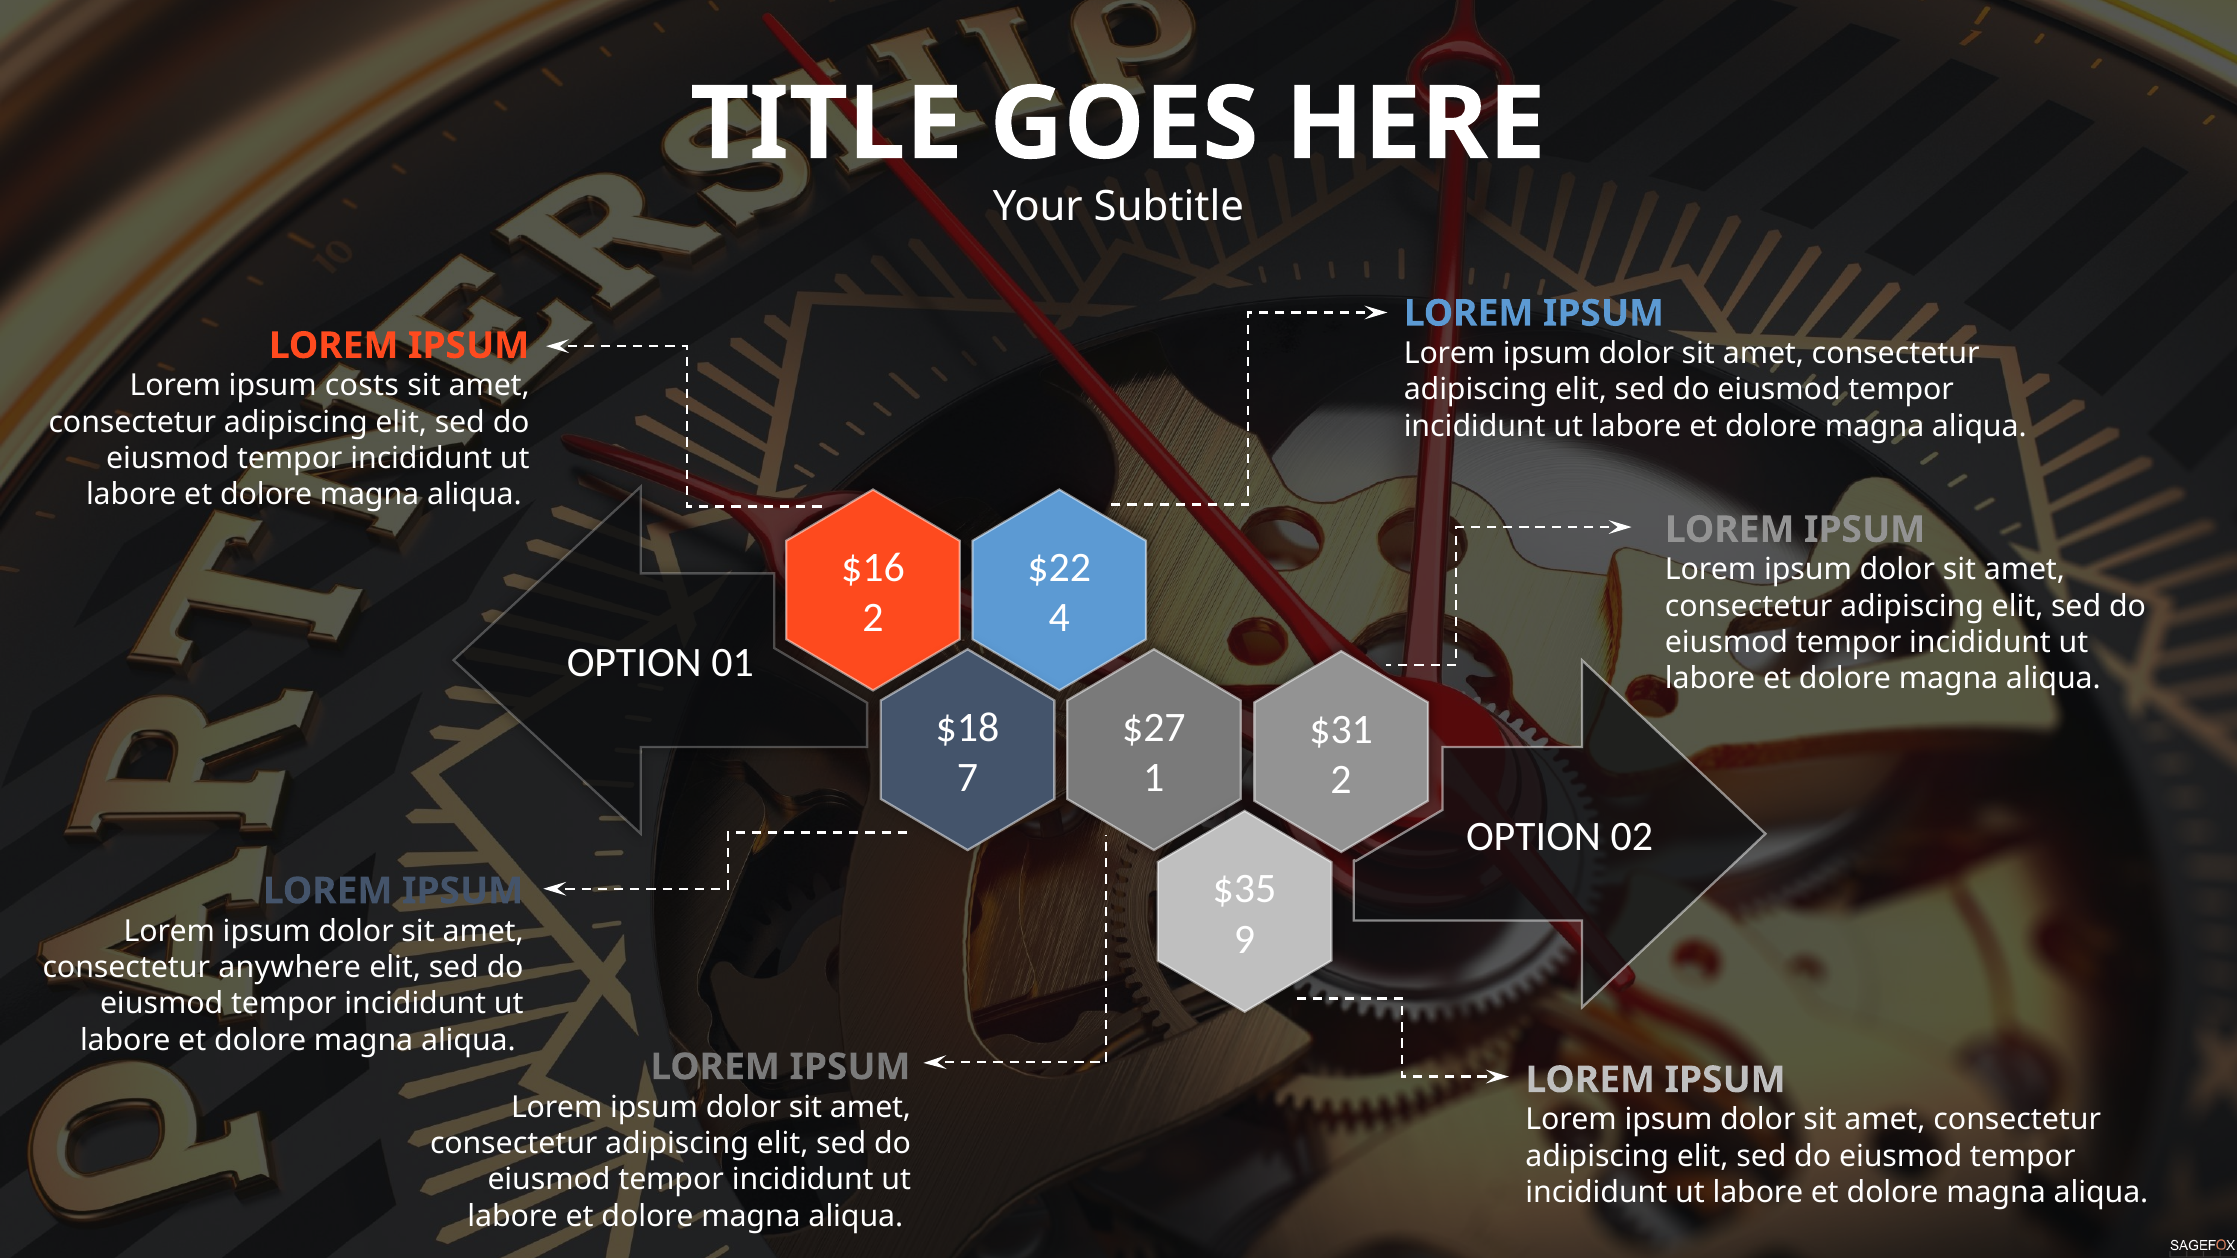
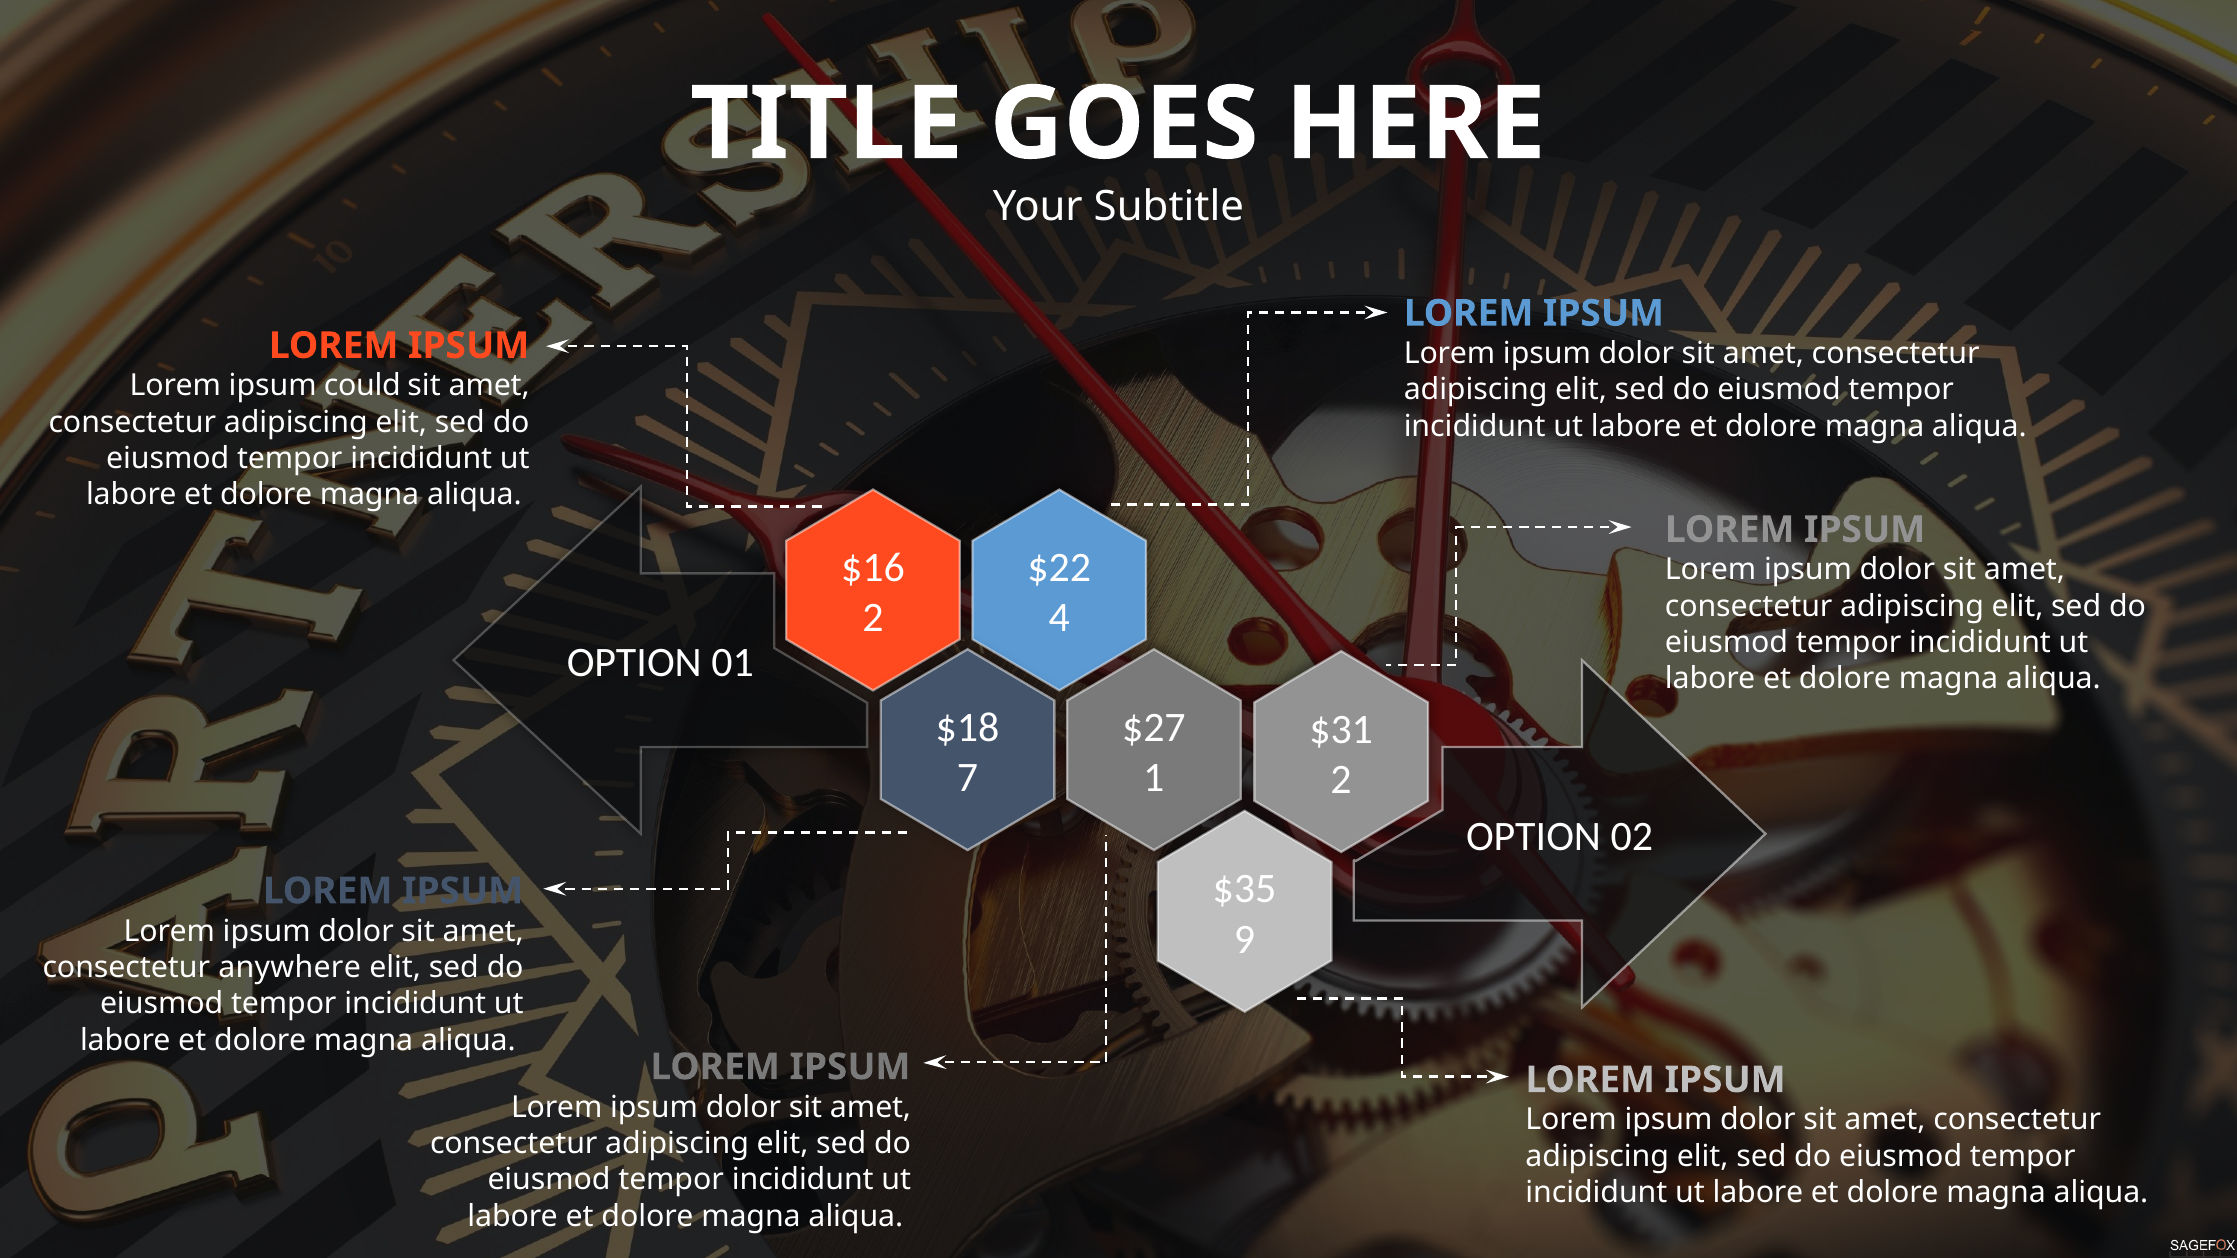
costs: costs -> could
